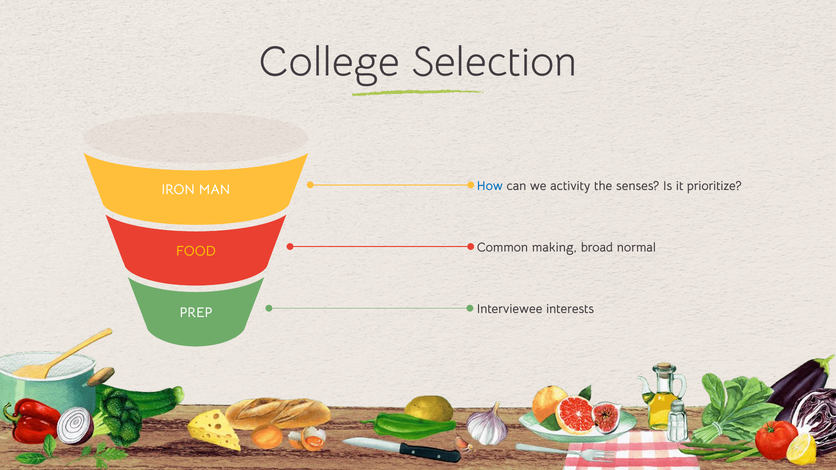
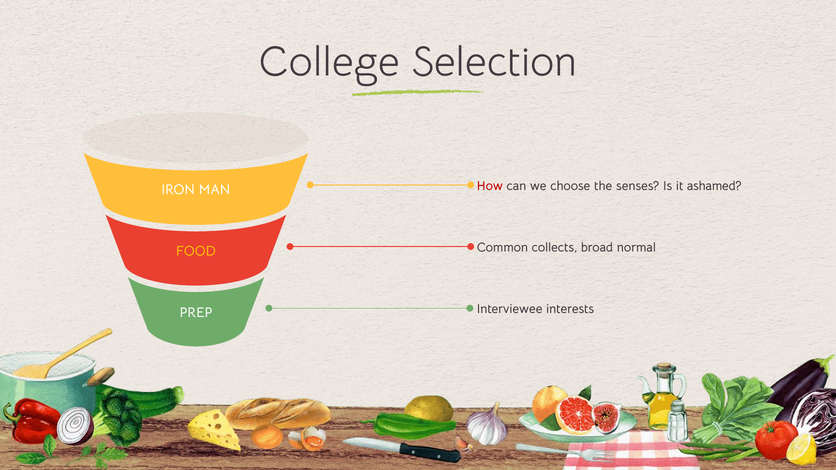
How colour: blue -> red
activity: activity -> choose
prioritize: prioritize -> ashamed
making: making -> collects
